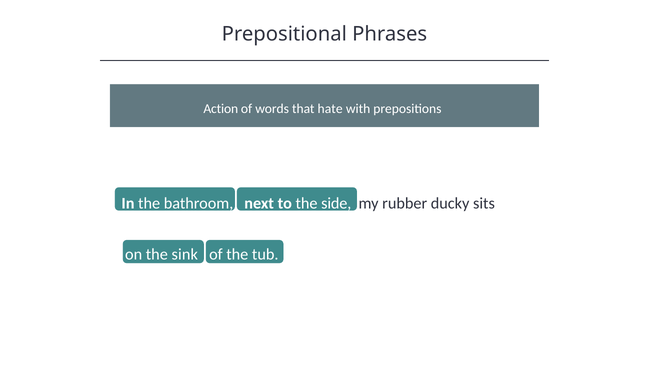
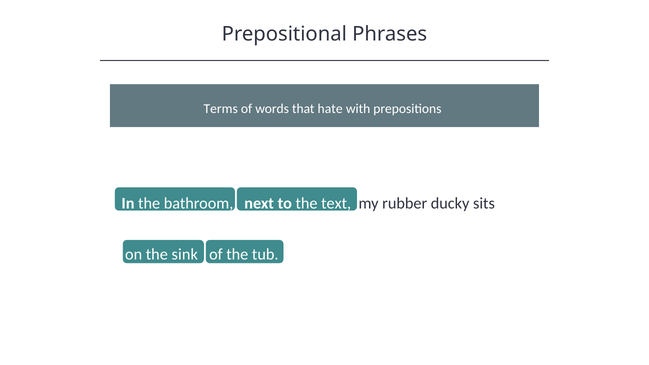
Action: Action -> Terms
side: side -> text
